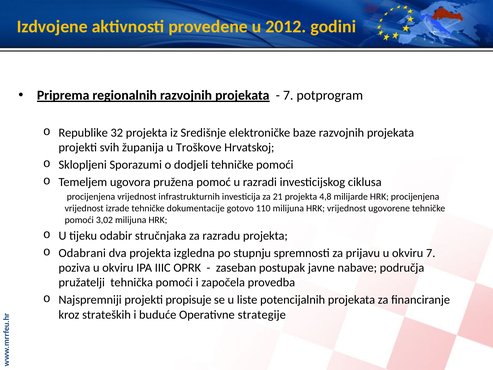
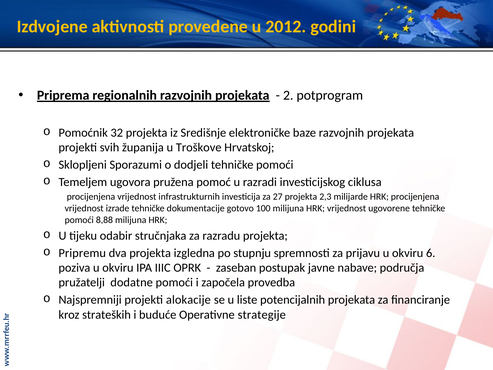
7 at (288, 95): 7 -> 2
Republike: Republike -> Pomoćnik
21: 21 -> 27
4,8: 4,8 -> 2,3
110: 110 -> 100
3,02: 3,02 -> 8,88
Odabrani: Odabrani -> Pripremu
okviru 7: 7 -> 6
tehnička: tehnička -> dodatne
propisuje: propisuje -> alokacije
